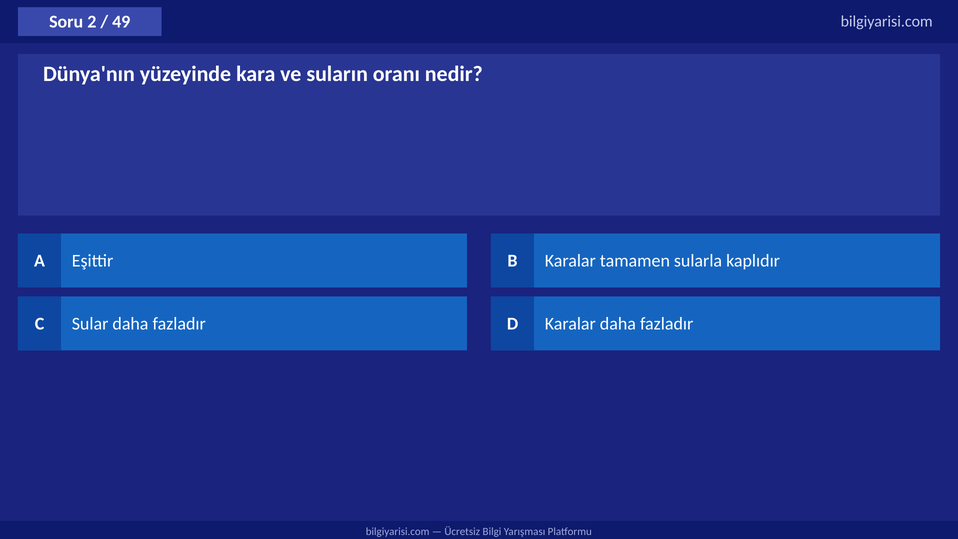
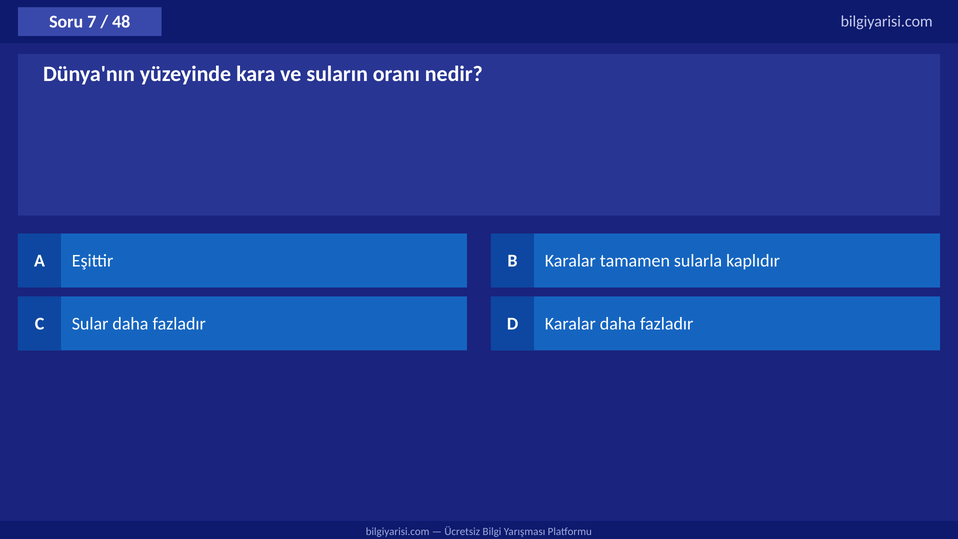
2: 2 -> 7
49: 49 -> 48
